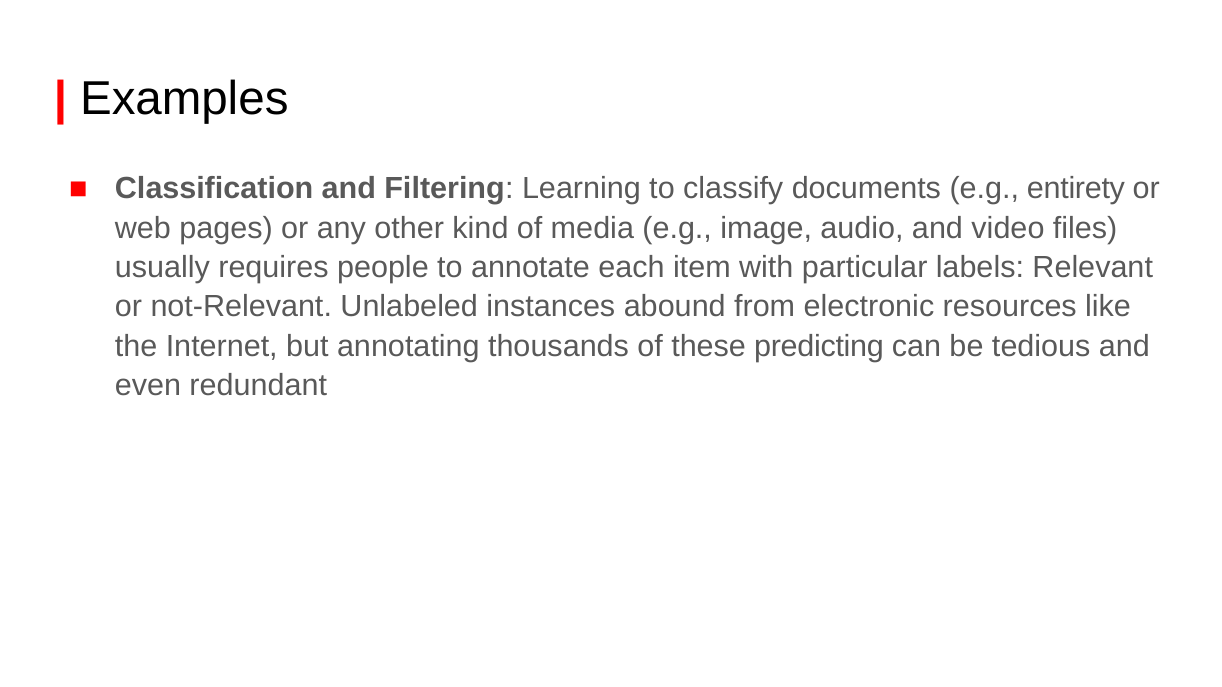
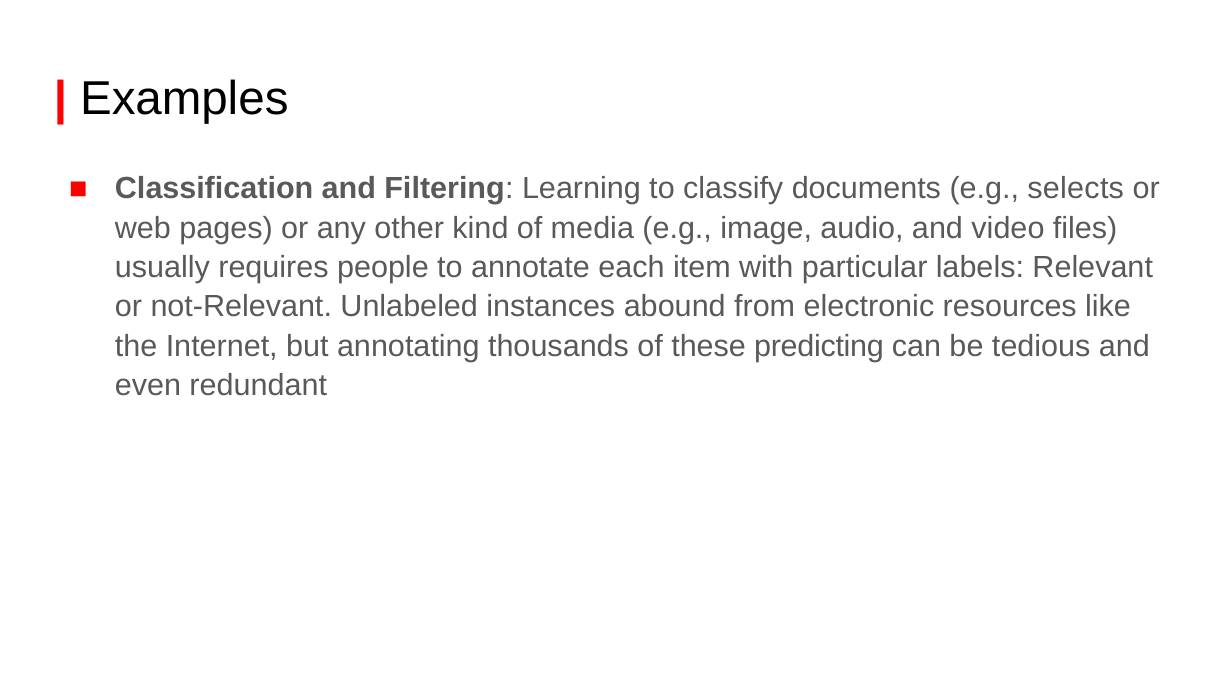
entirety: entirety -> selects
